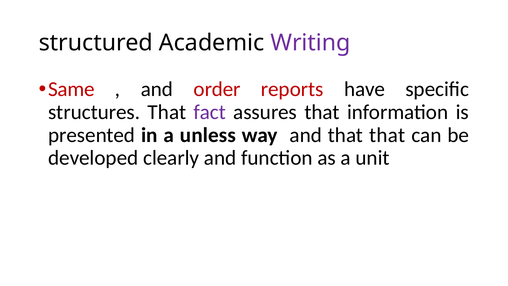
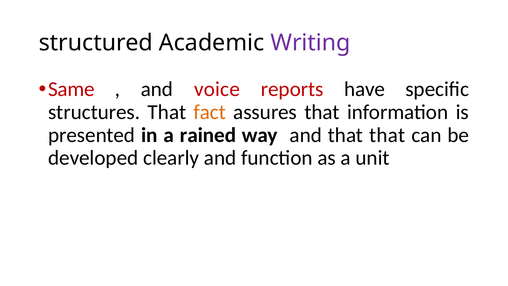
order: order -> voice
fact colour: purple -> orange
unless: unless -> rained
